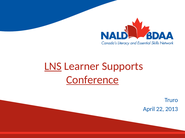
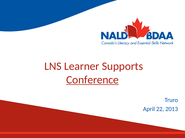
LNS underline: present -> none
